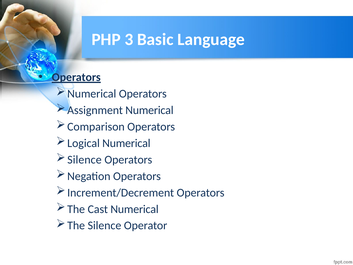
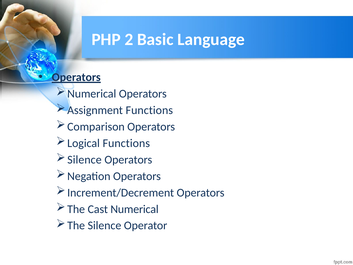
3: 3 -> 2
Assignment Numerical: Numerical -> Functions
Logical Numerical: Numerical -> Functions
